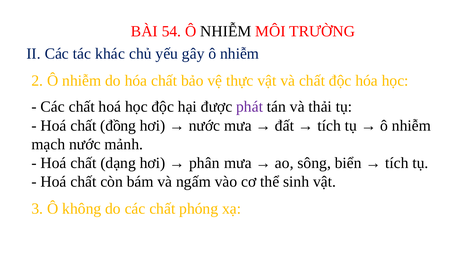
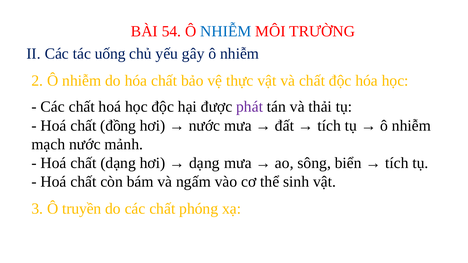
NHIỄM at (226, 31) colour: black -> blue
khác: khác -> uống
phân at (204, 163): phân -> dạng
không: không -> truyền
